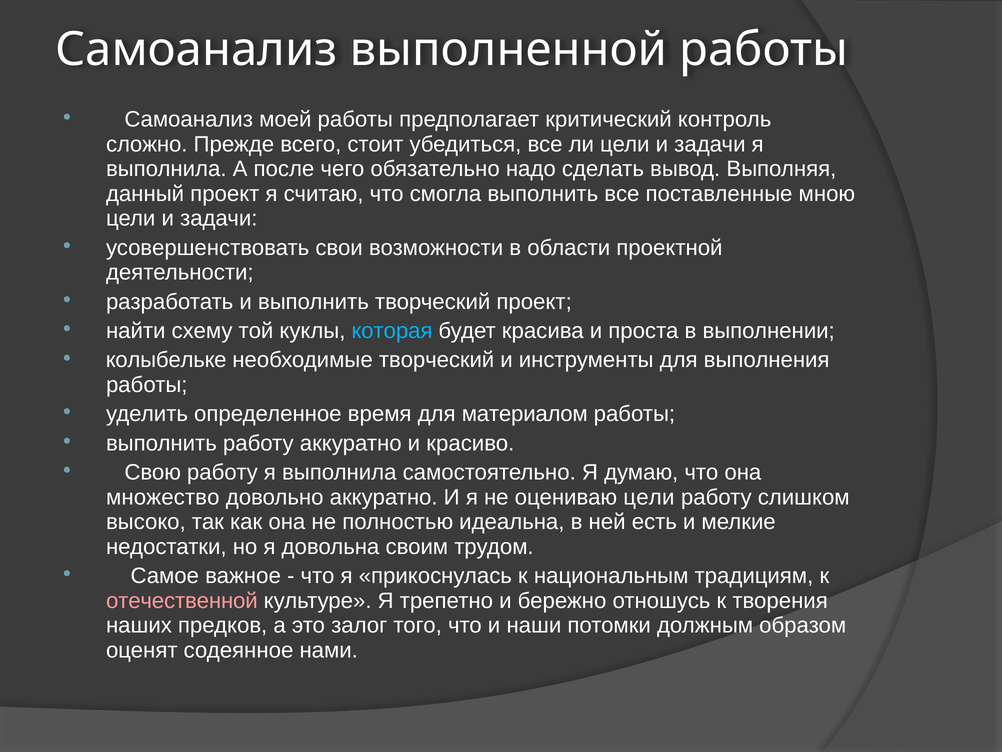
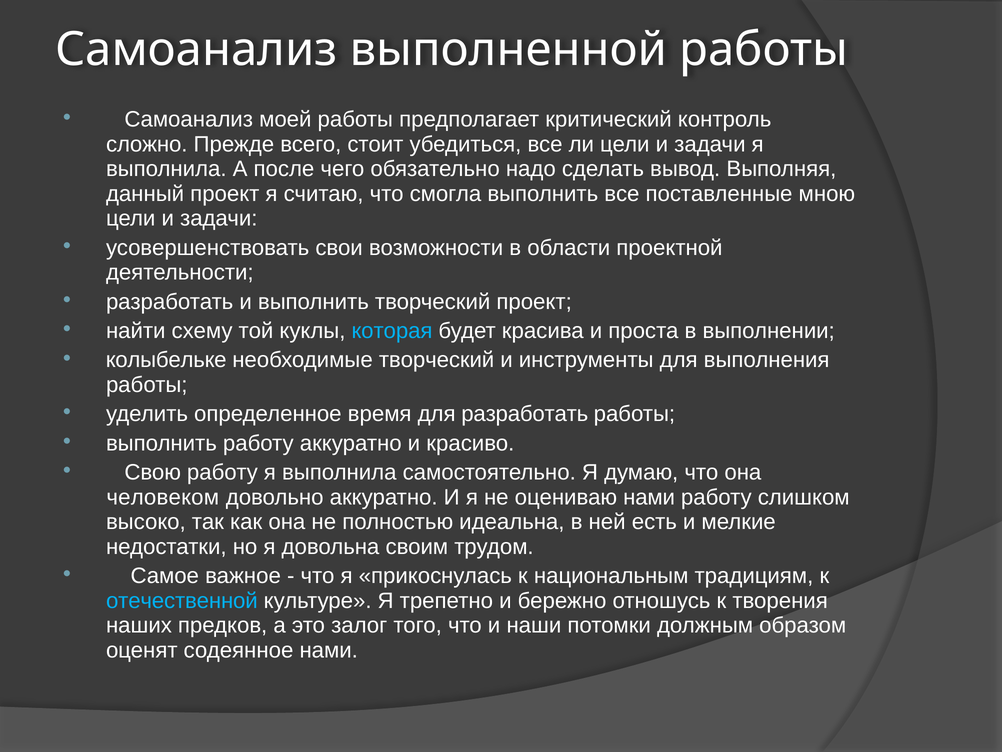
для материалом: материалом -> разработать
множество: множество -> человеком
оцениваю цели: цели -> нами
отечественной colour: pink -> light blue
